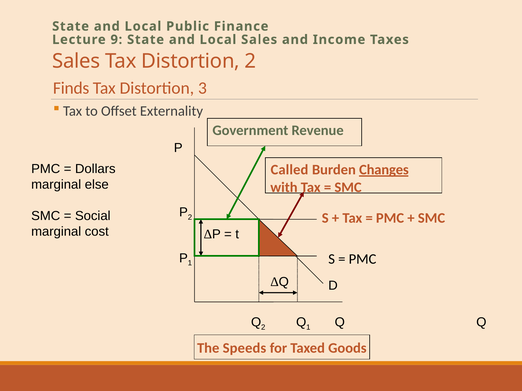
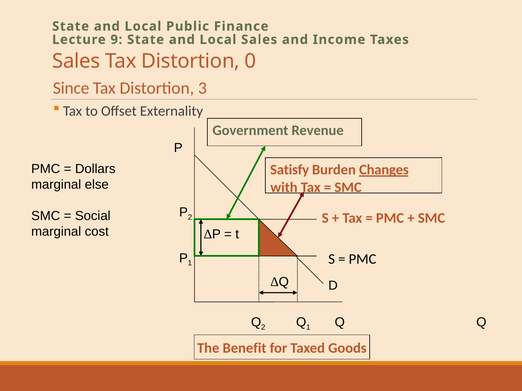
Distortion 2: 2 -> 0
Finds: Finds -> Since
Called: Called -> Satisfy
Speeds: Speeds -> Benefit
